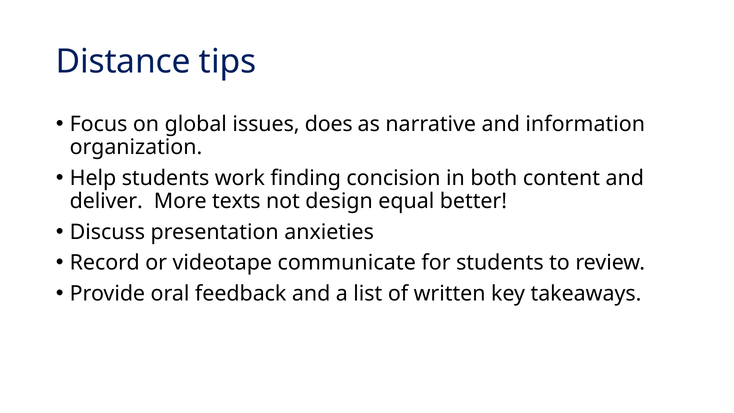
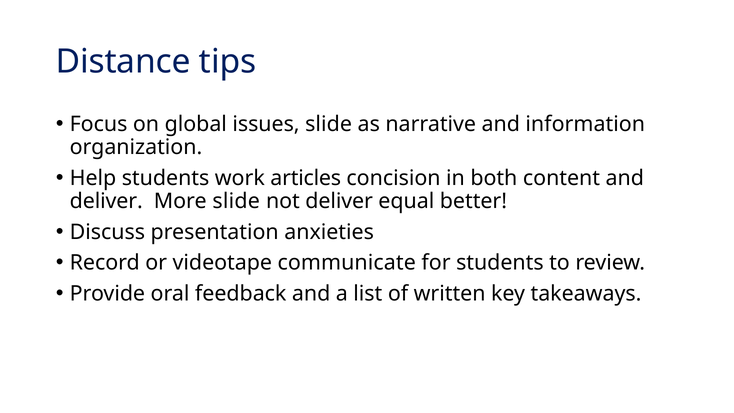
issues does: does -> slide
finding: finding -> articles
More texts: texts -> slide
not design: design -> deliver
